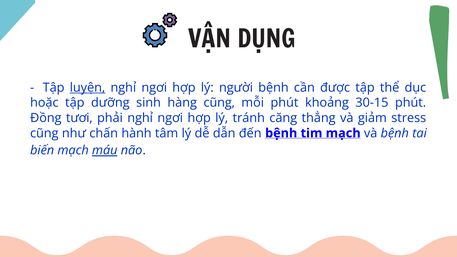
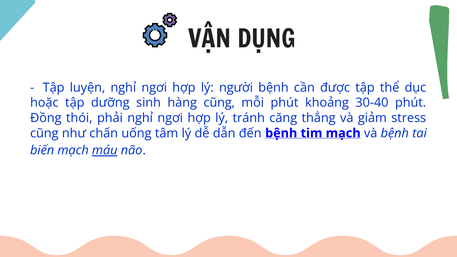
luyện underline: present -> none
30-15: 30-15 -> 30-40
tươi: tươi -> thói
hành: hành -> uống
